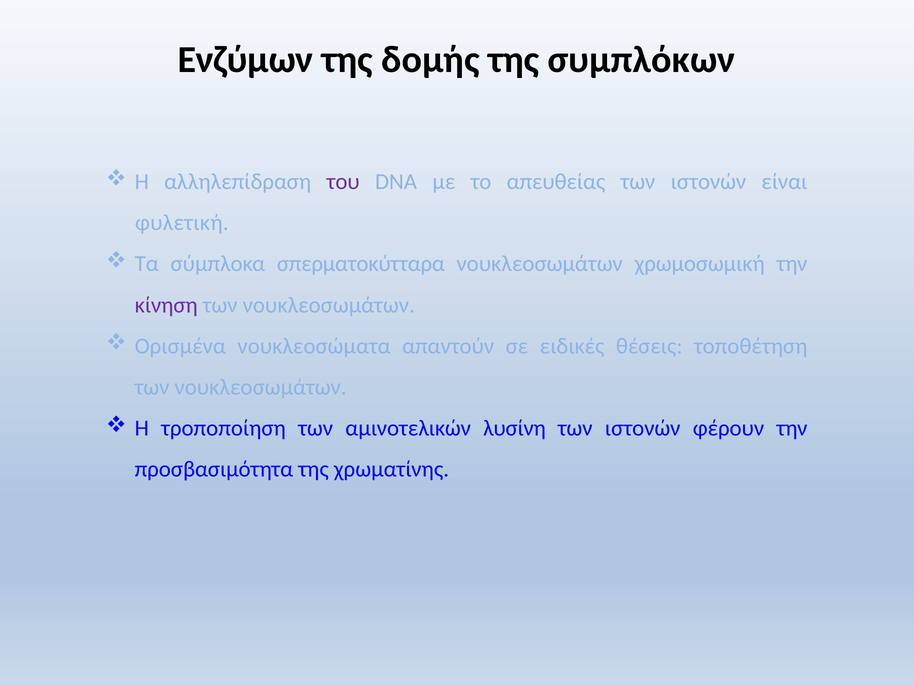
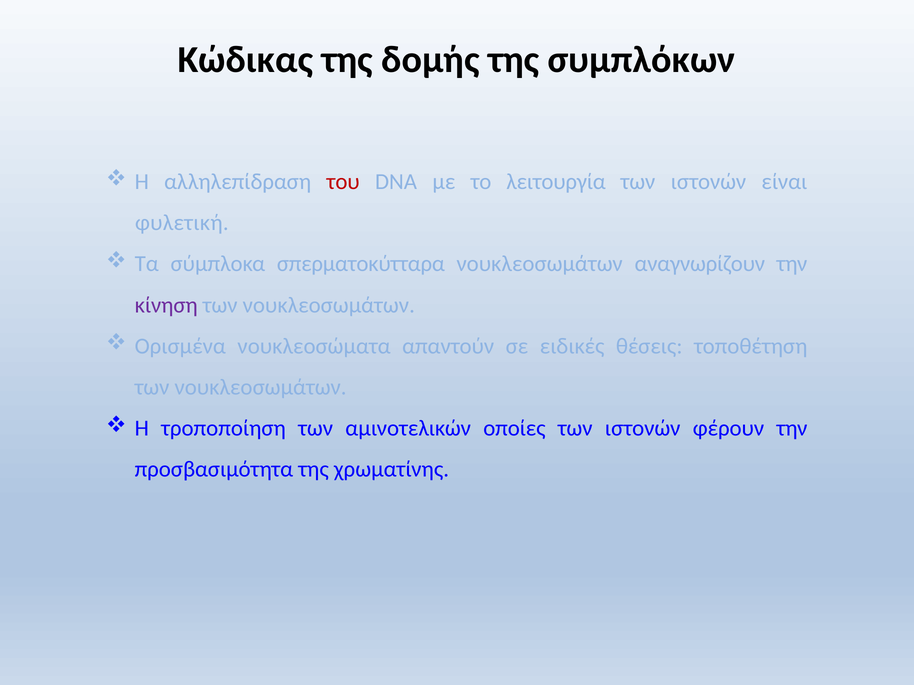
Ενζύμων: Ενζύμων -> Κώδικας
του colour: purple -> red
απευθείας: απευθείας -> λειτουργία
χρωμοσωμική: χρωμοσωμική -> αναγνωρίζουν
λυσίνη: λυσίνη -> οποίες
